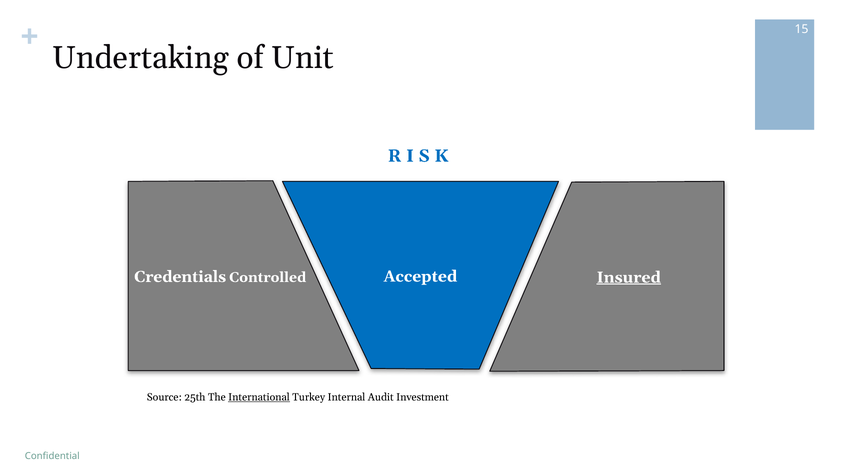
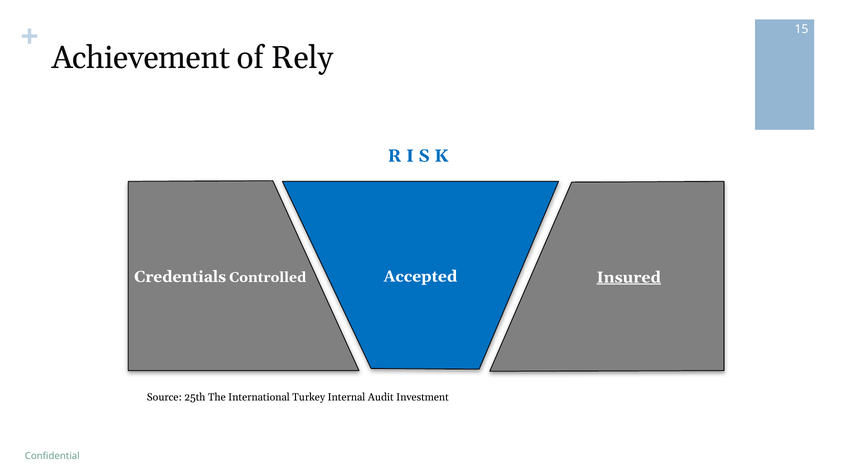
Undertaking: Undertaking -> Achievement
Unit: Unit -> Rely
International underline: present -> none
